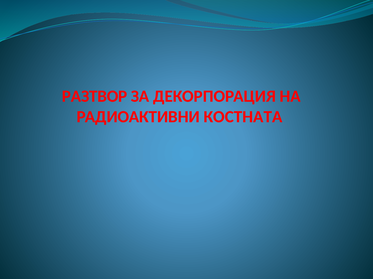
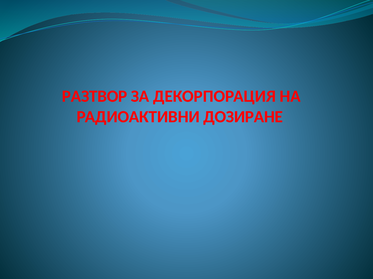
КОСТНАТА: КОСТНАТА -> ДОЗИРАНЕ
